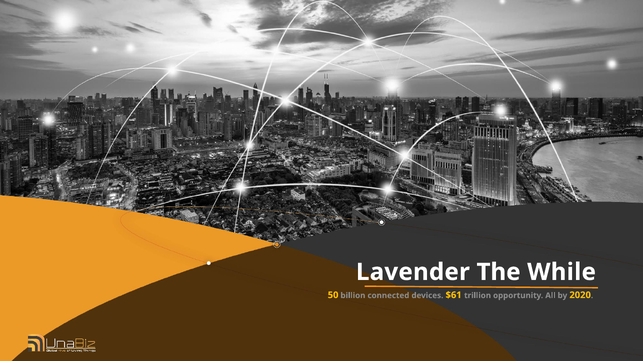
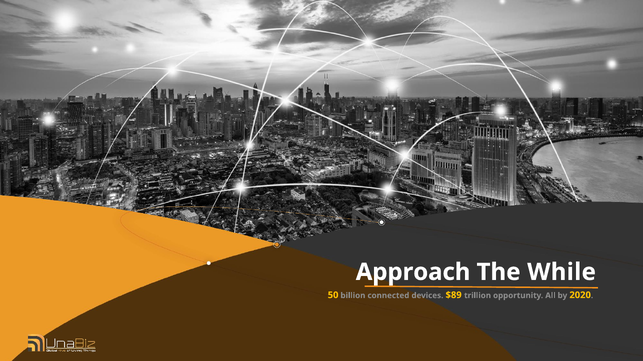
Lavender: Lavender -> Approach
$61: $61 -> $89
